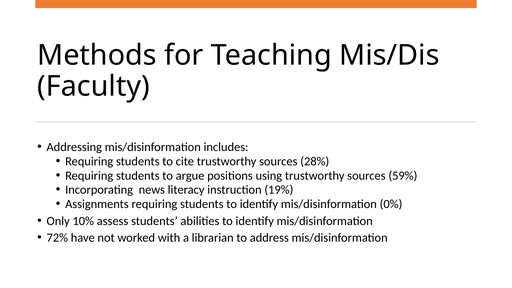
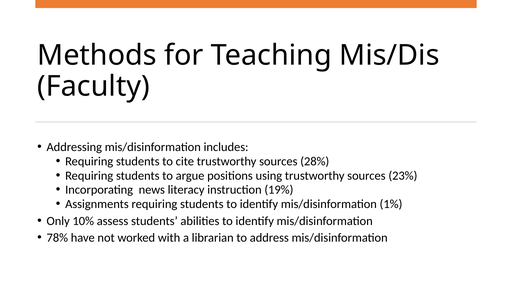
59%: 59% -> 23%
0%: 0% -> 1%
72%: 72% -> 78%
